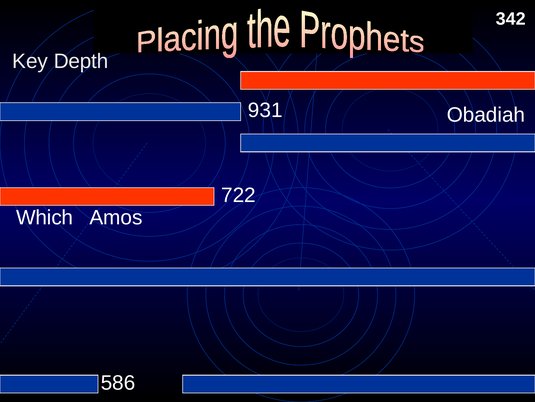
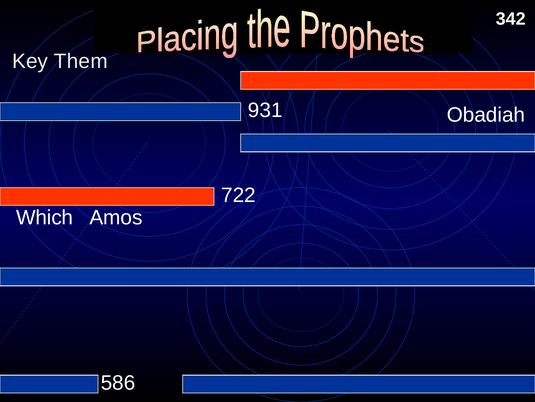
Depth: Depth -> Them
